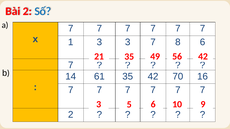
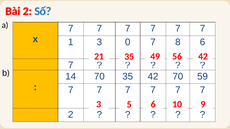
3 3: 3 -> 0
14 61: 61 -> 70
16: 16 -> 59
